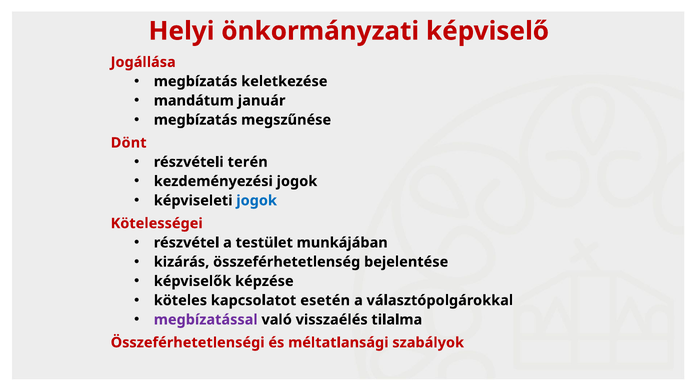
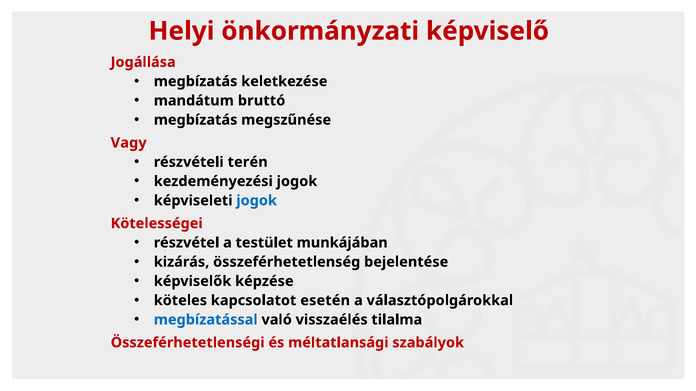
január: január -> bruttó
Dönt: Dönt -> Vagy
megbízatással colour: purple -> blue
